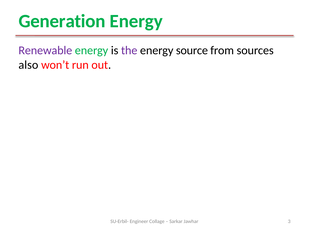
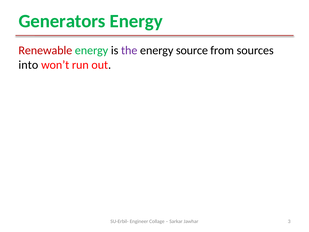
Generation: Generation -> Generators
Renewable colour: purple -> red
also: also -> into
